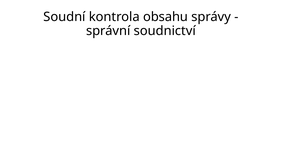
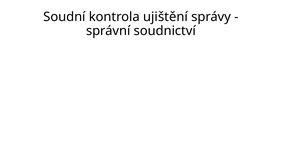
obsahu: obsahu -> ujištění
